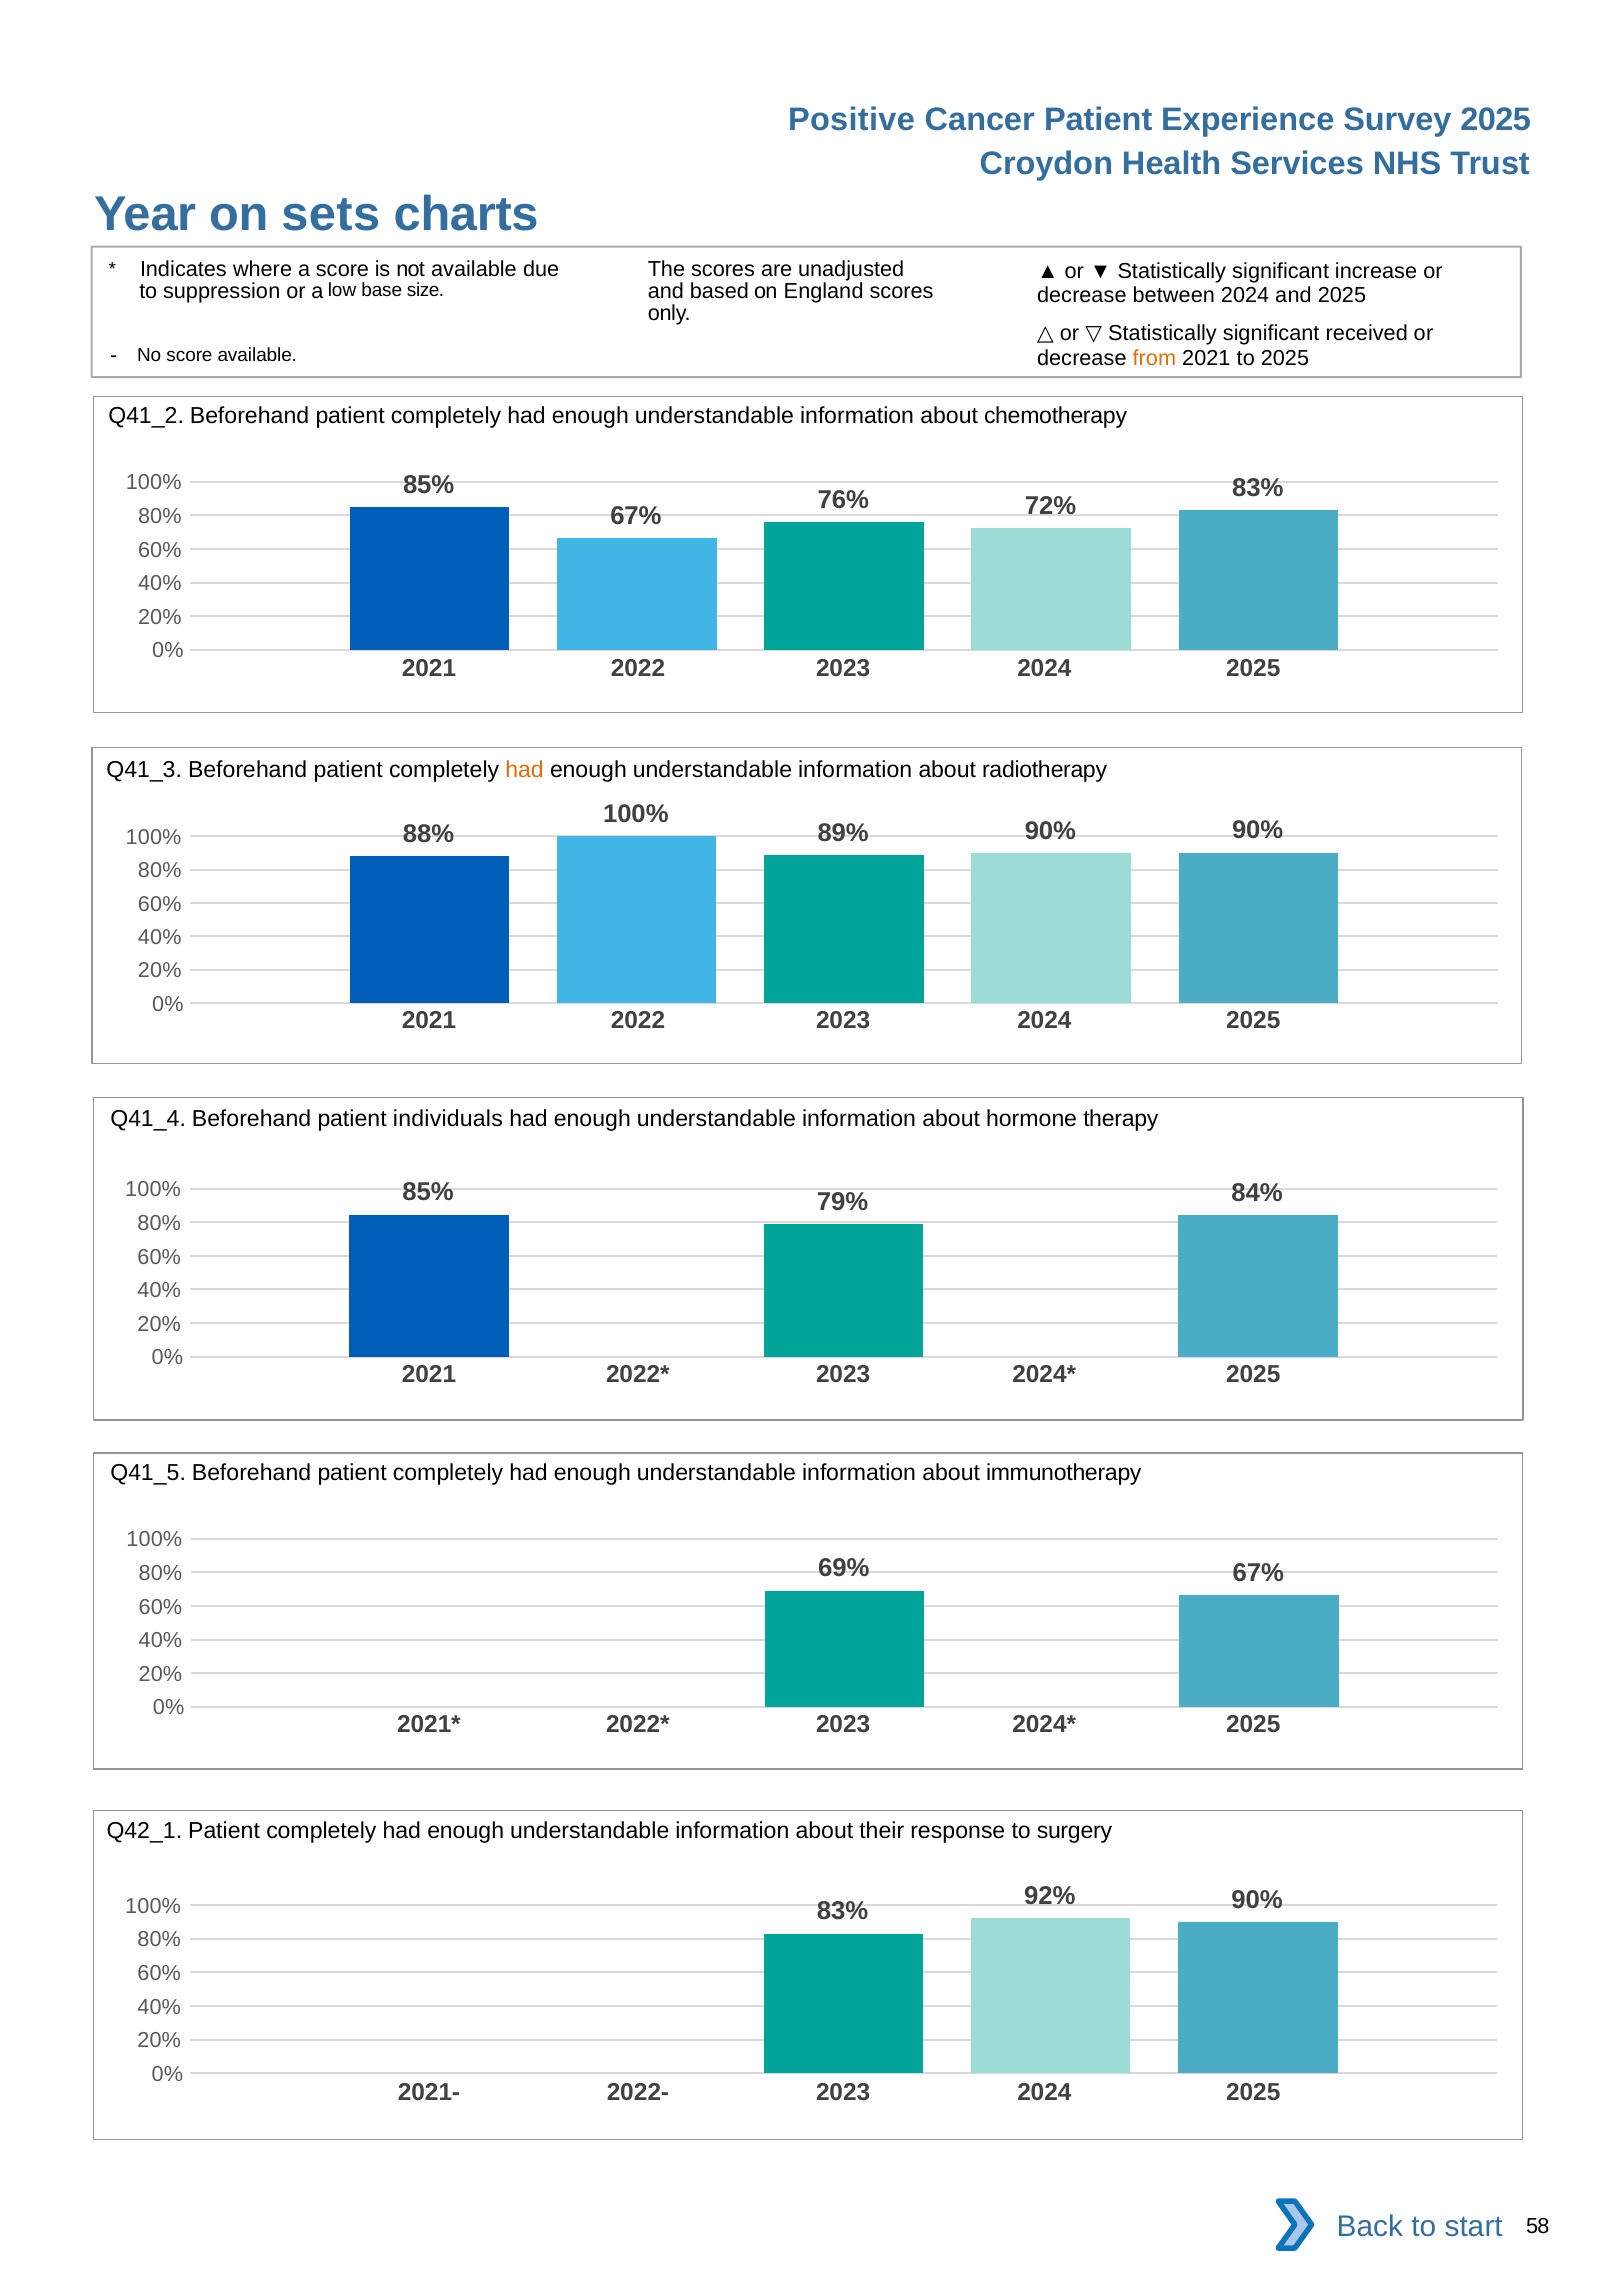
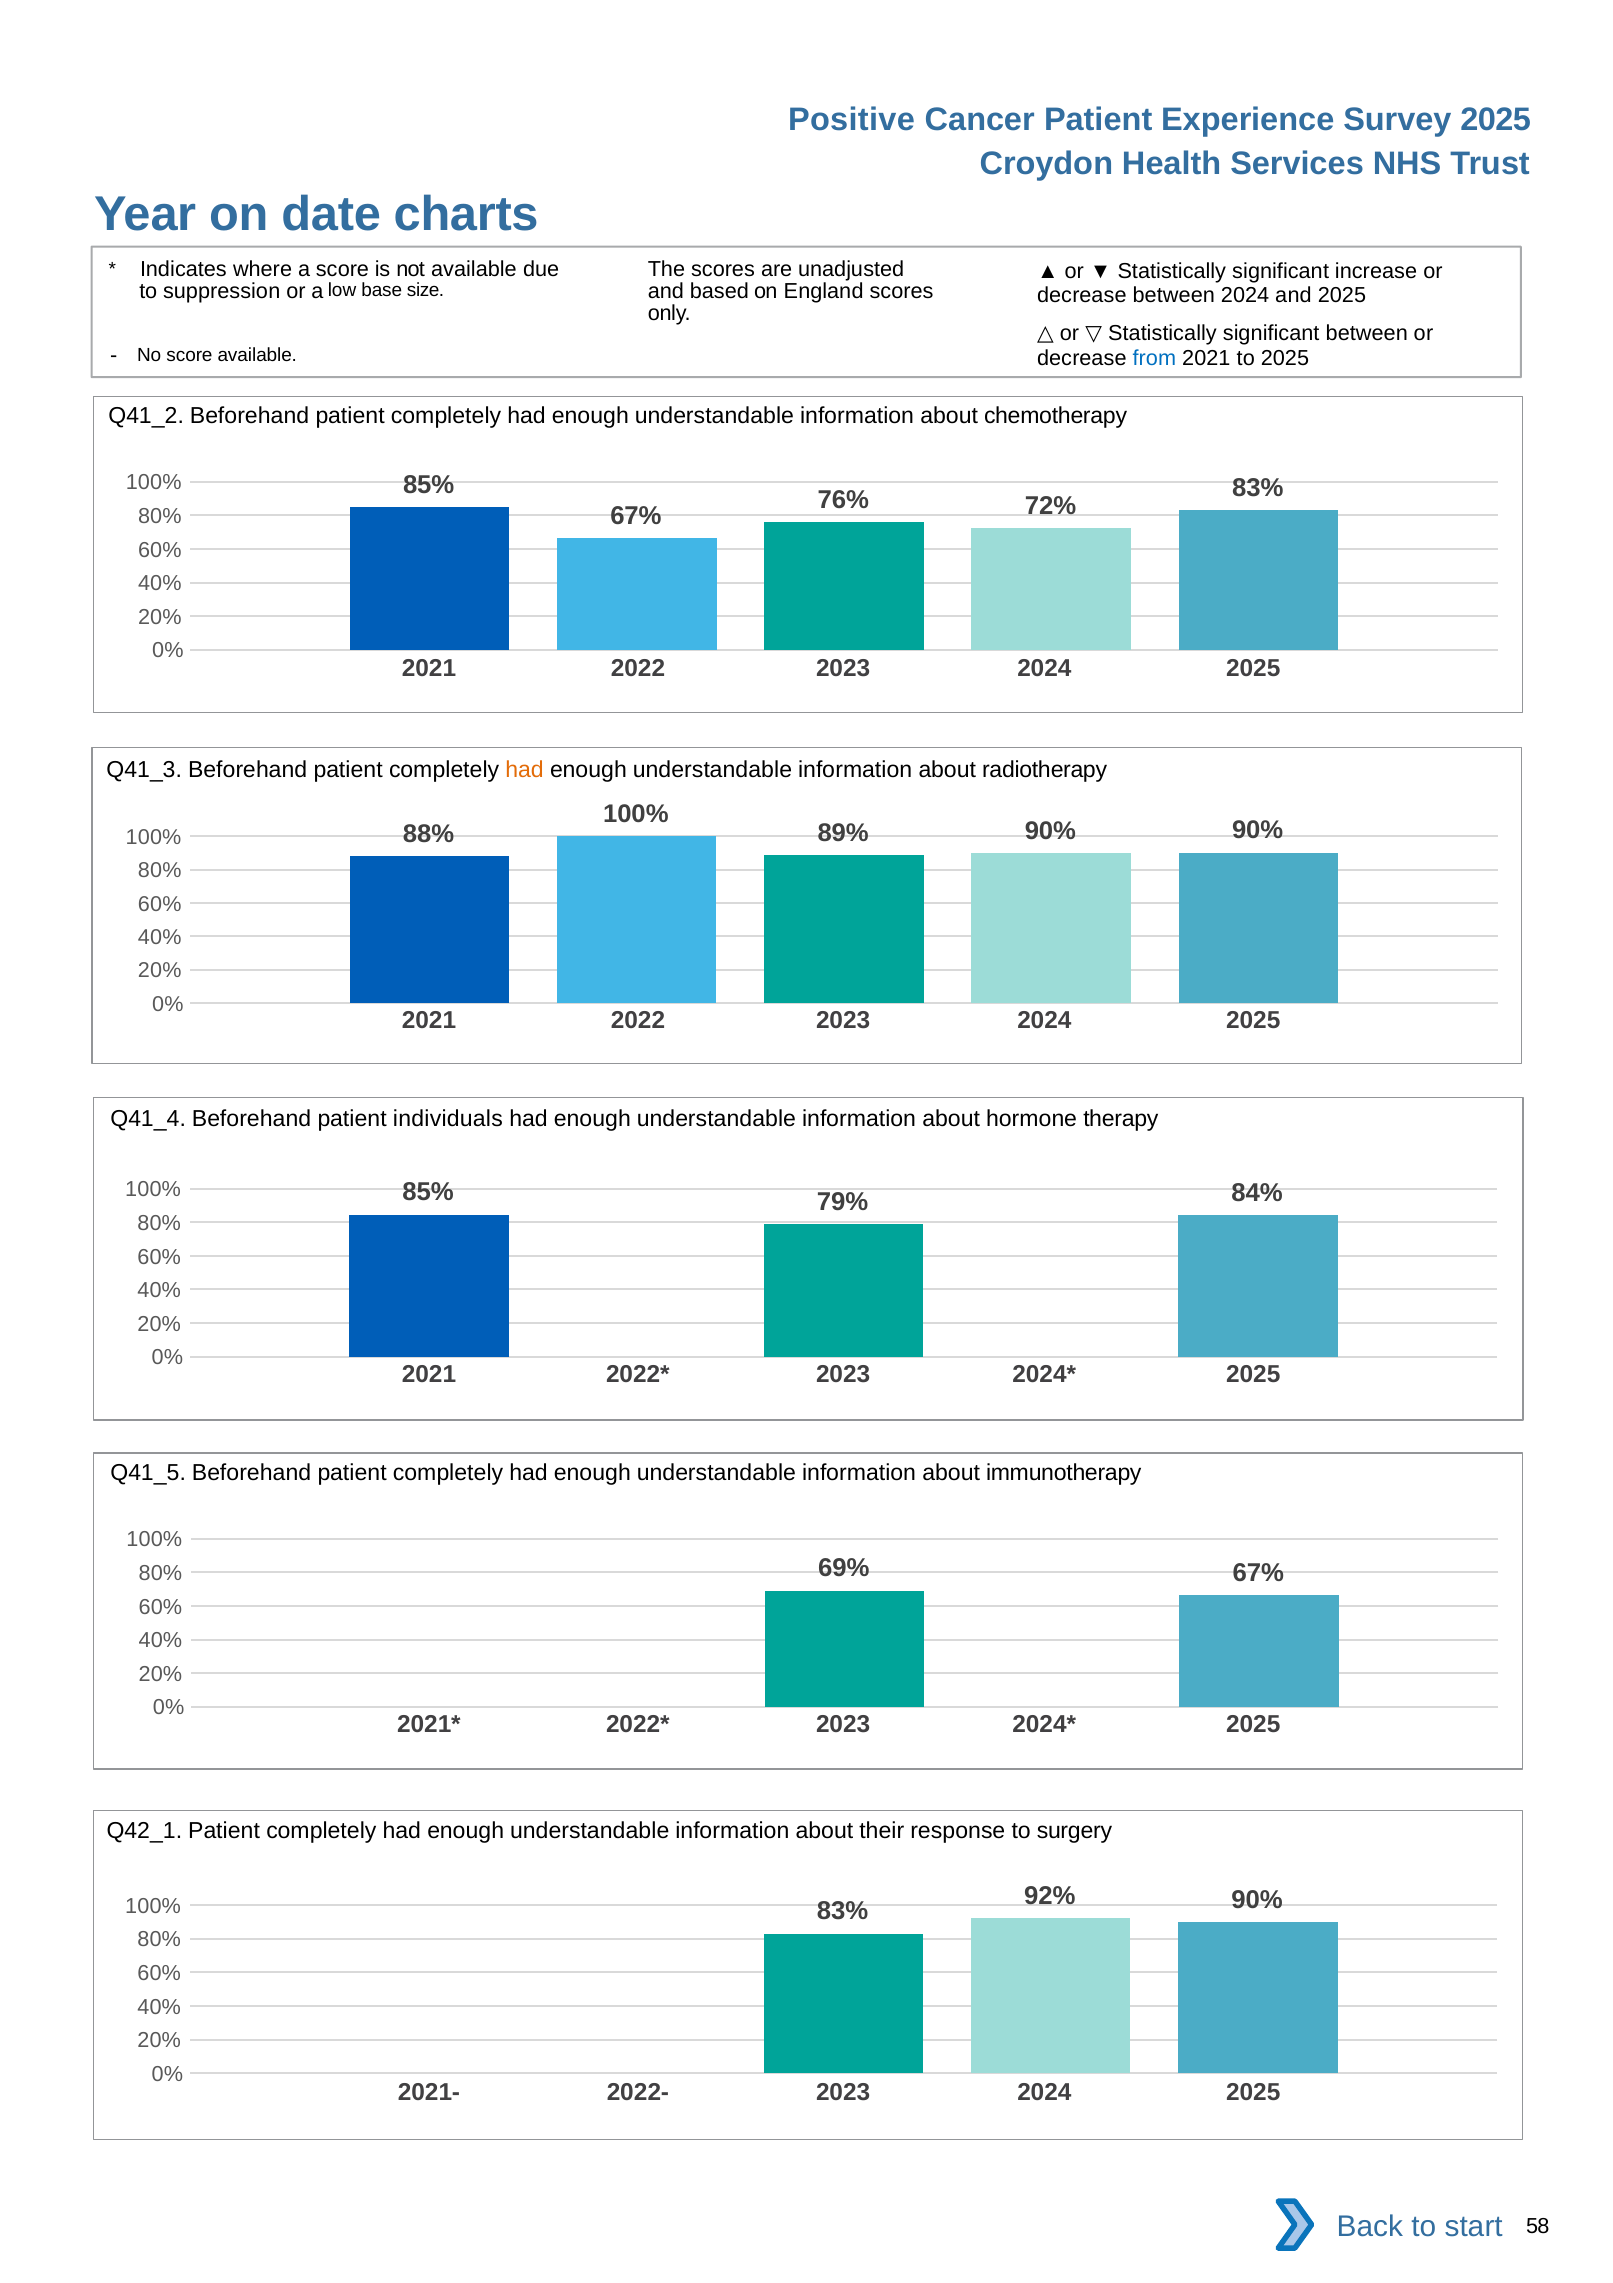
sets: sets -> date
significant received: received -> between
from colour: orange -> blue
